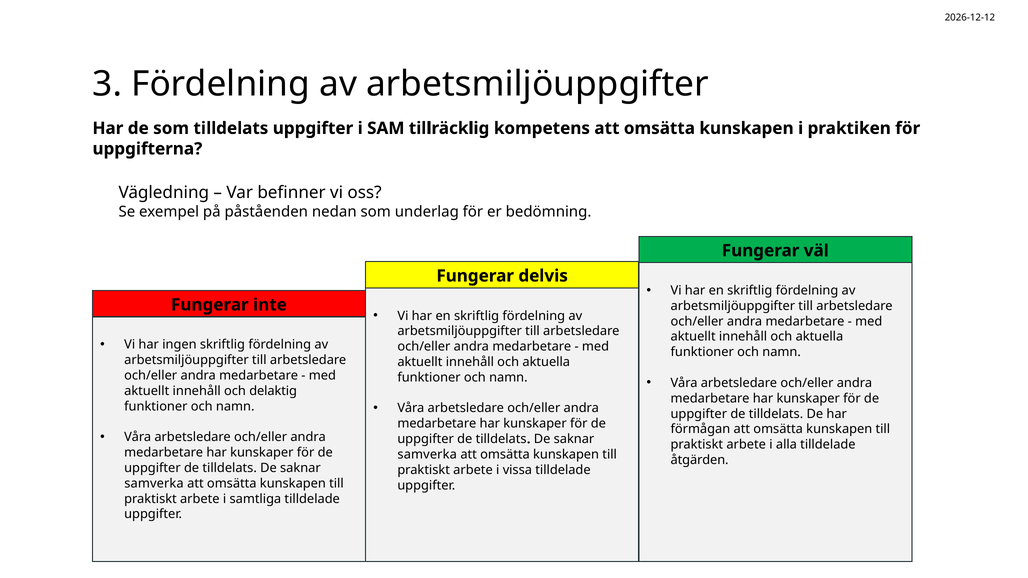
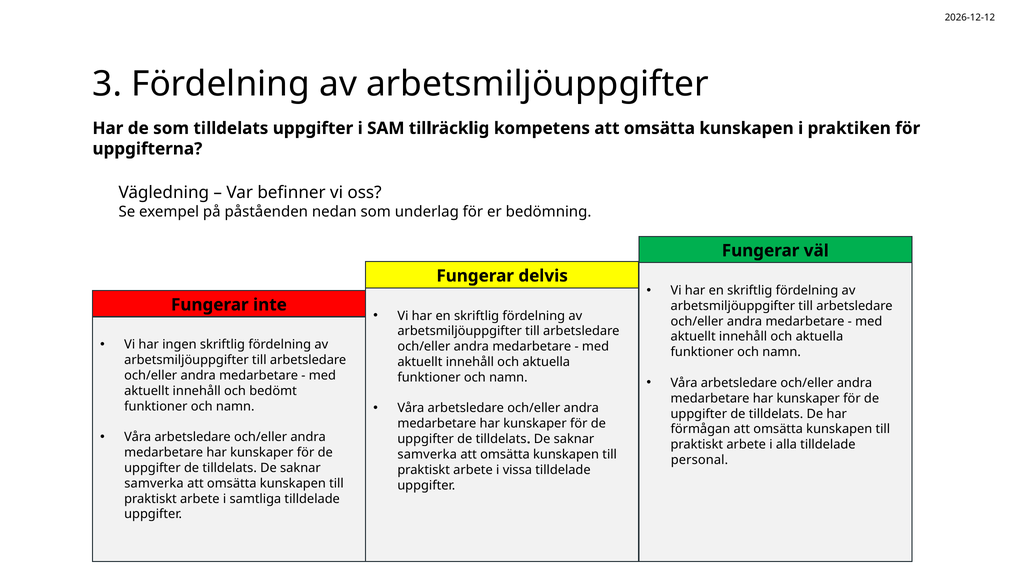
delaktig: delaktig -> bedömt
åtgärden: åtgärden -> personal
